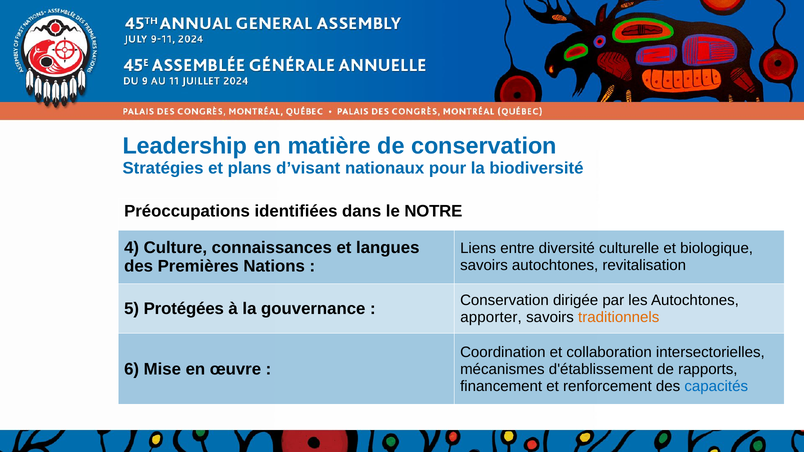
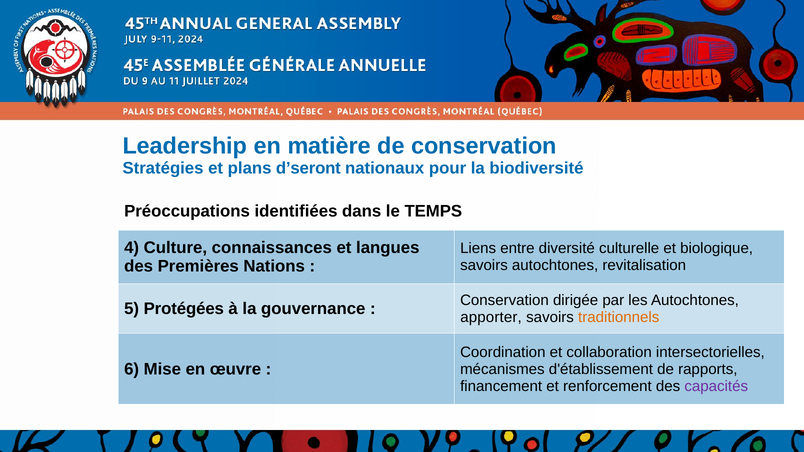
d’visant: d’visant -> d’seront
NOTRE: NOTRE -> TEMPS
capacités colour: blue -> purple
